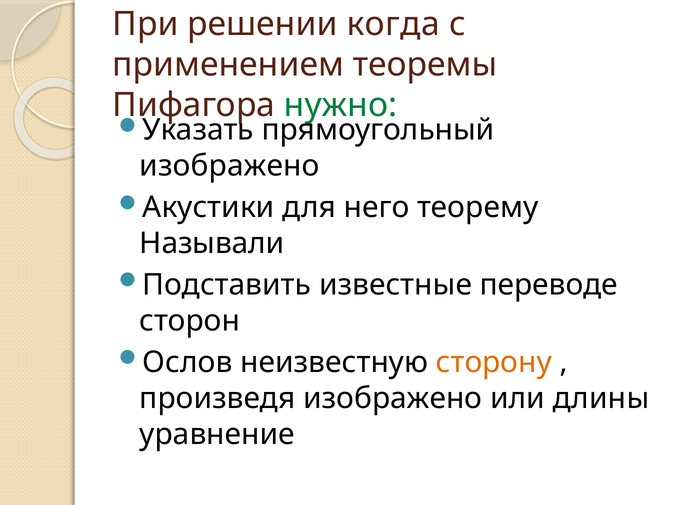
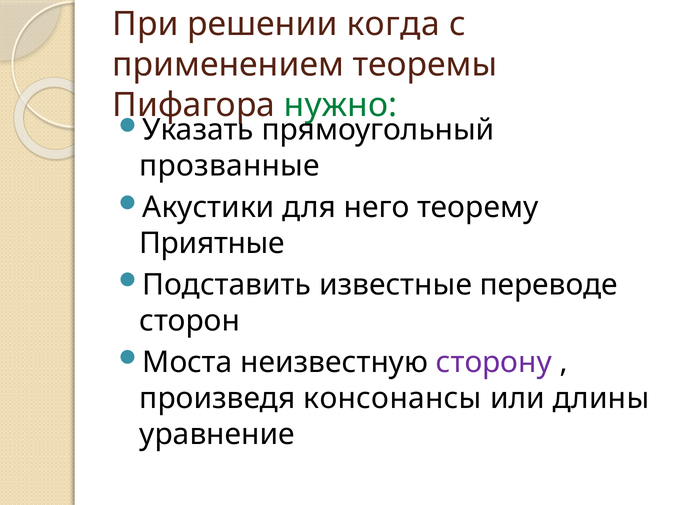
изображено at (230, 166): изображено -> прозванные
Называли: Называли -> Приятные
Ослов: Ослов -> Моста
сторону colour: orange -> purple
произведя изображено: изображено -> консонансы
